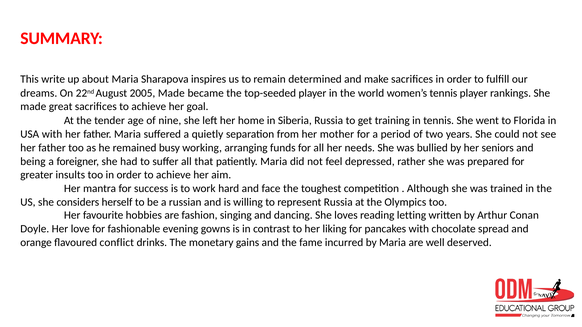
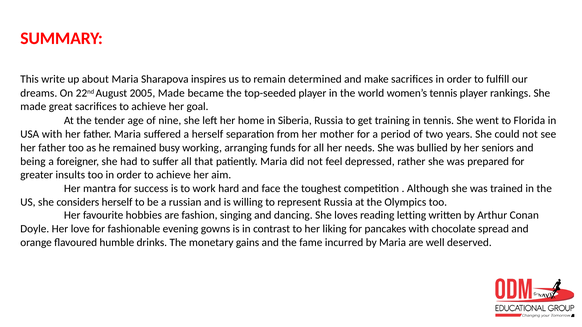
a quietly: quietly -> herself
conflict: conflict -> humble
